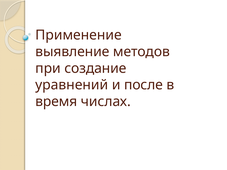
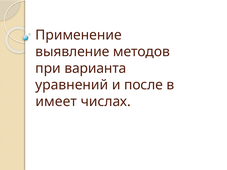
создание: создание -> варианта
время: время -> имеет
